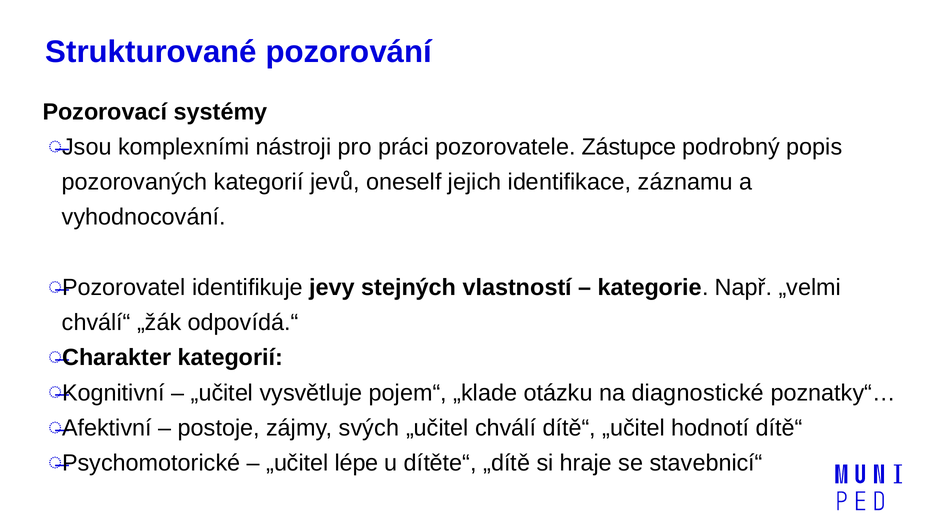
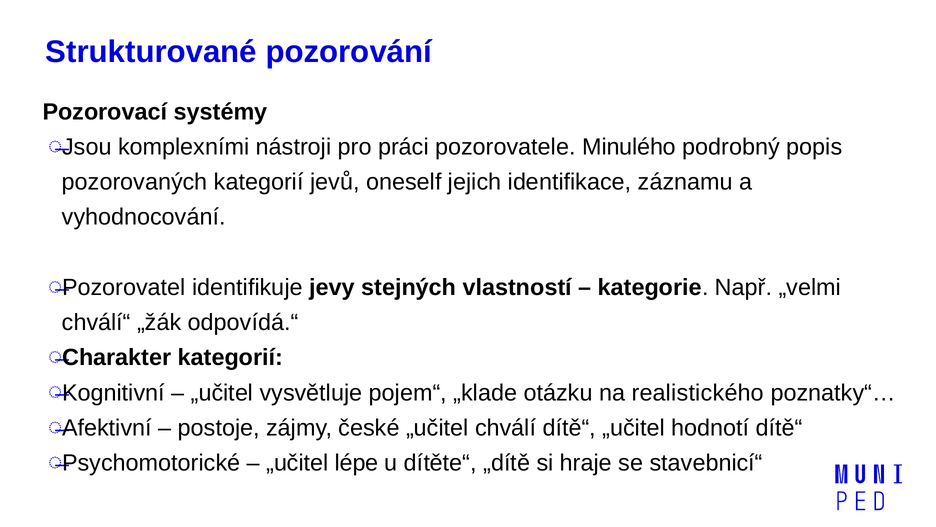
Zástupce: Zástupce -> Minulého
diagnostické: diagnostické -> realistického
svých: svých -> české
